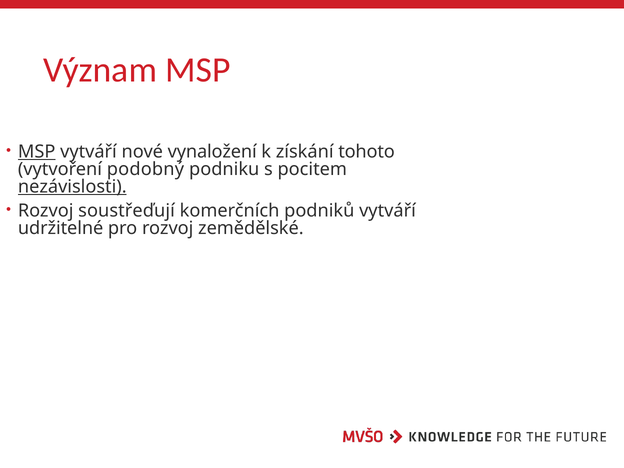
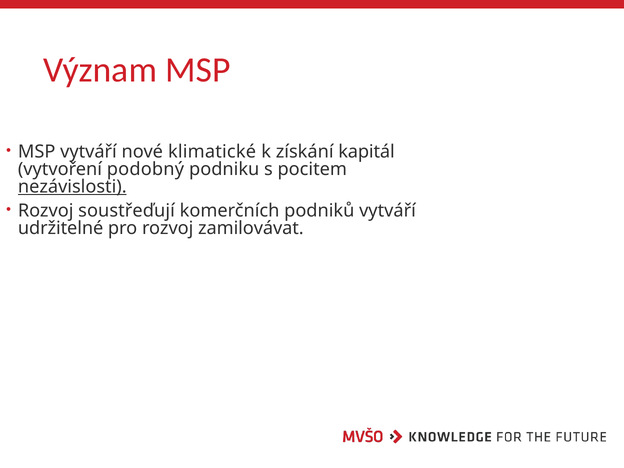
MSP at (37, 152) underline: present -> none
vynaložení: vynaložení -> klimatické
tohoto: tohoto -> kapitál
zemědělské: zemědělské -> zamilovávat
